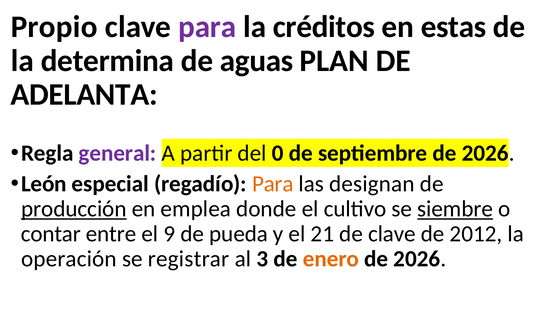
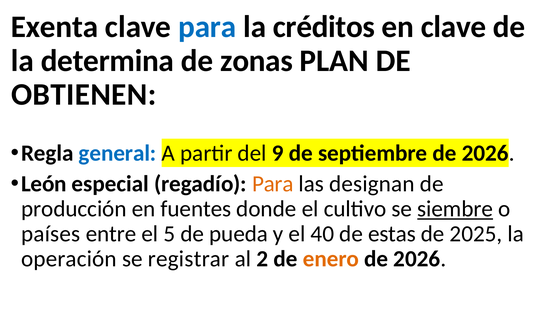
Propio: Propio -> Exenta
para at (207, 27) colour: purple -> blue
en estas: estas -> clave
aguas: aguas -> zonas
ADELANTA: ADELANTA -> OBTIENEN
general colour: purple -> blue
0: 0 -> 9
producción underline: present -> none
emplea: emplea -> fuentes
contar: contar -> países
9: 9 -> 5
21: 21 -> 40
de clave: clave -> estas
2012: 2012 -> 2025
3: 3 -> 2
